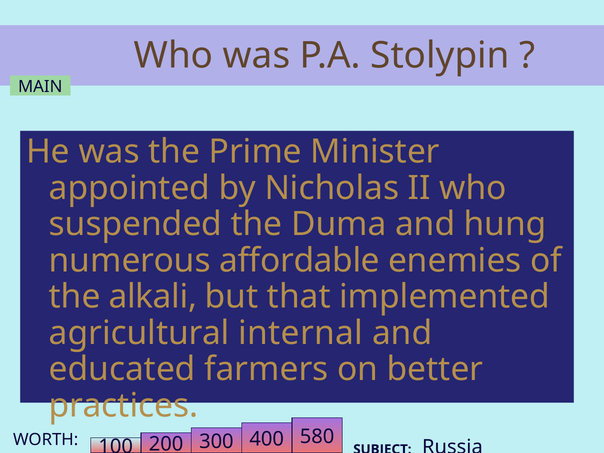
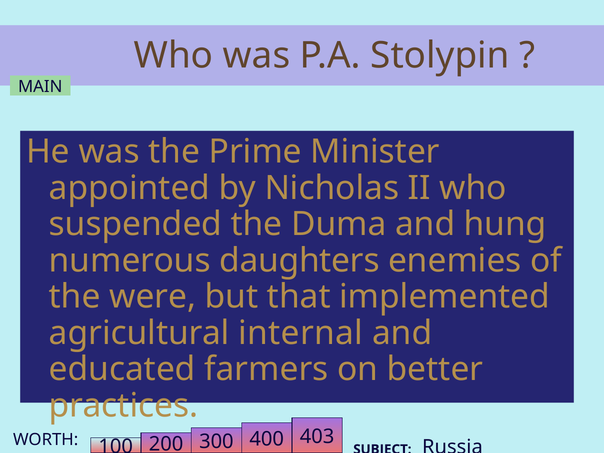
affordable: affordable -> daughters
alkali: alkali -> were
580: 580 -> 403
